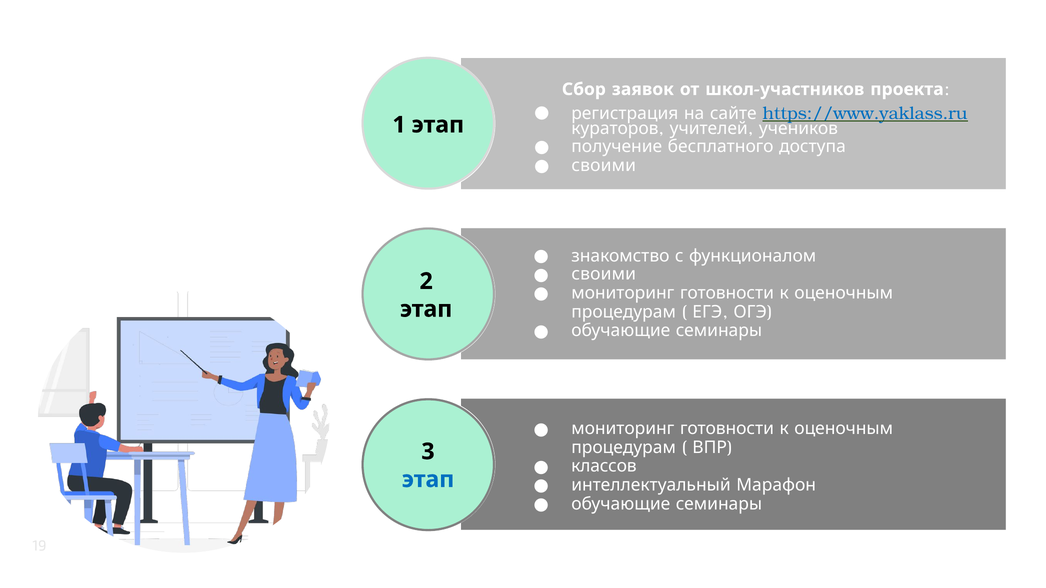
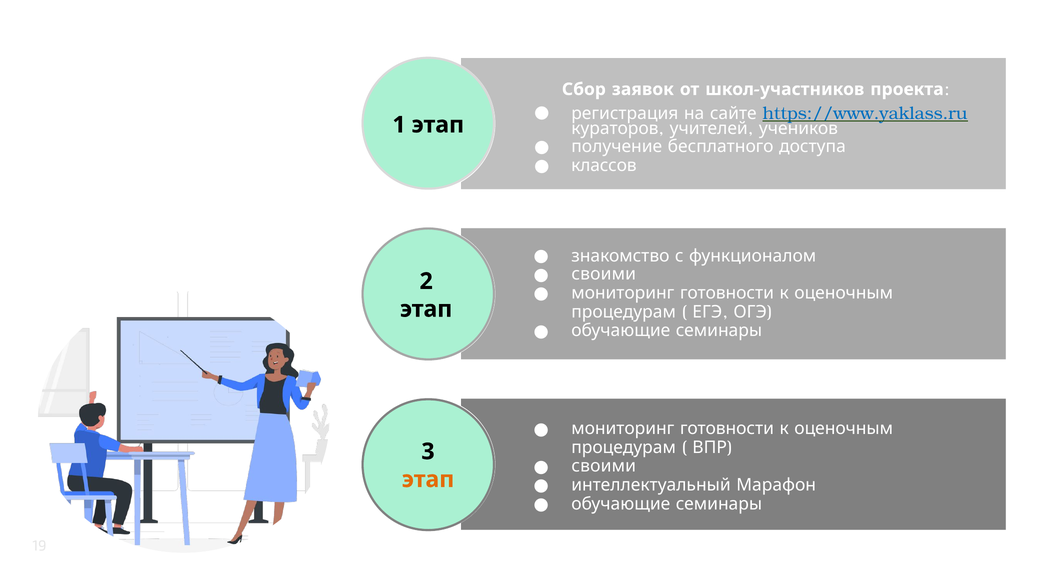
своими at (604, 165): своими -> классов
классов at (604, 467): классов -> своими
этап at (428, 480) colour: blue -> orange
